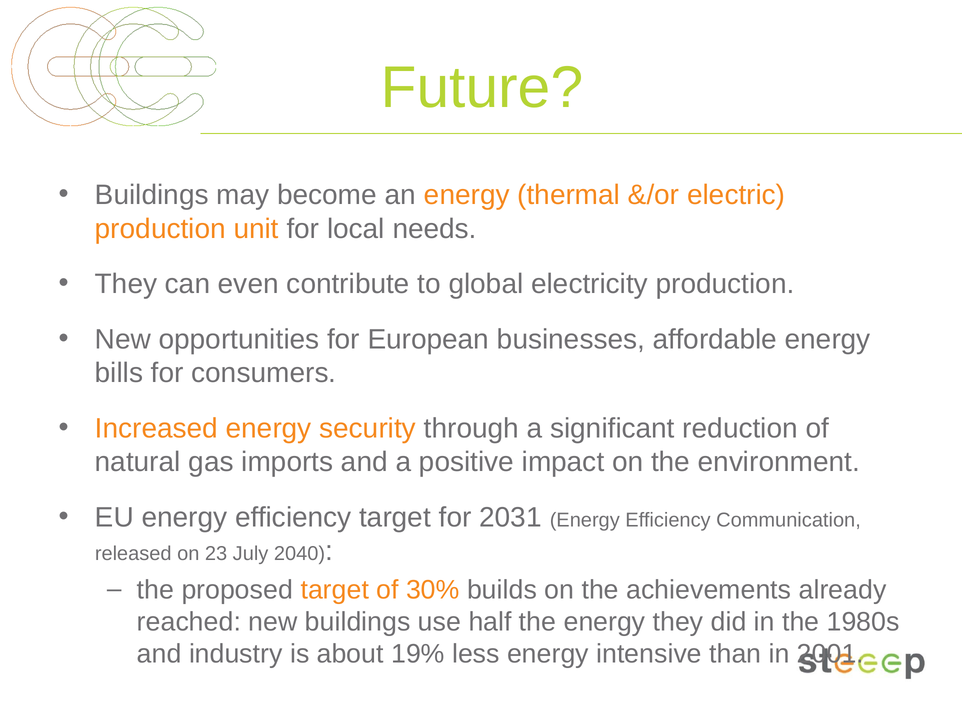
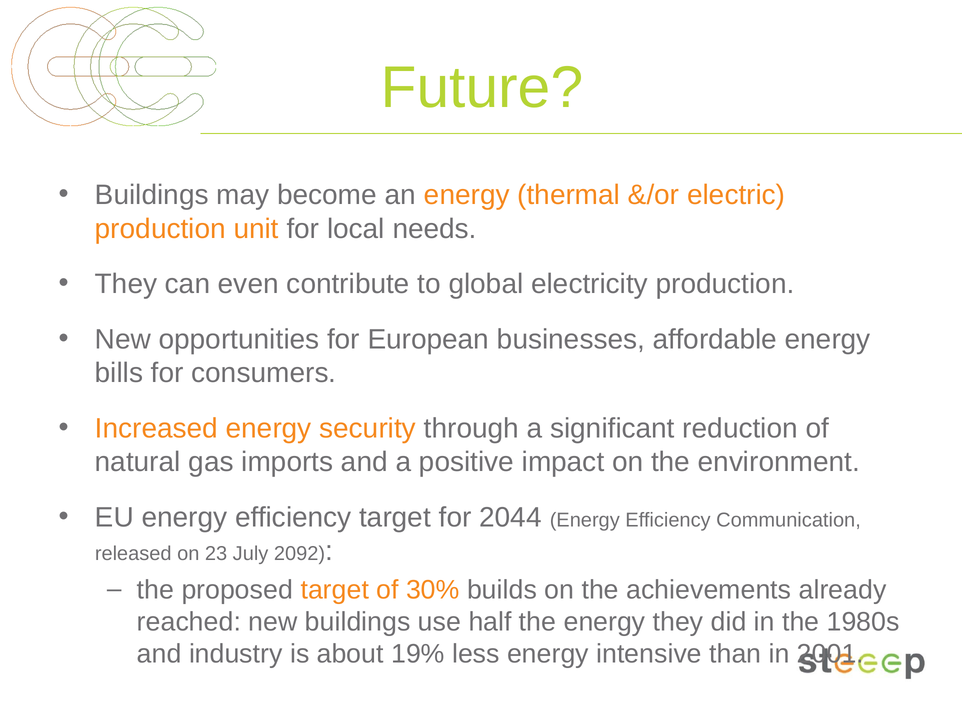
2031: 2031 -> 2044
2040: 2040 -> 2092
